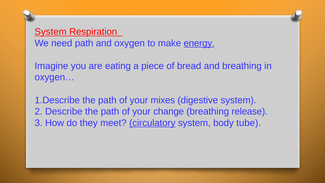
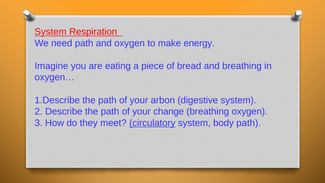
energy underline: present -> none
mixes: mixes -> arbon
breathing release: release -> oxygen
body tube: tube -> path
